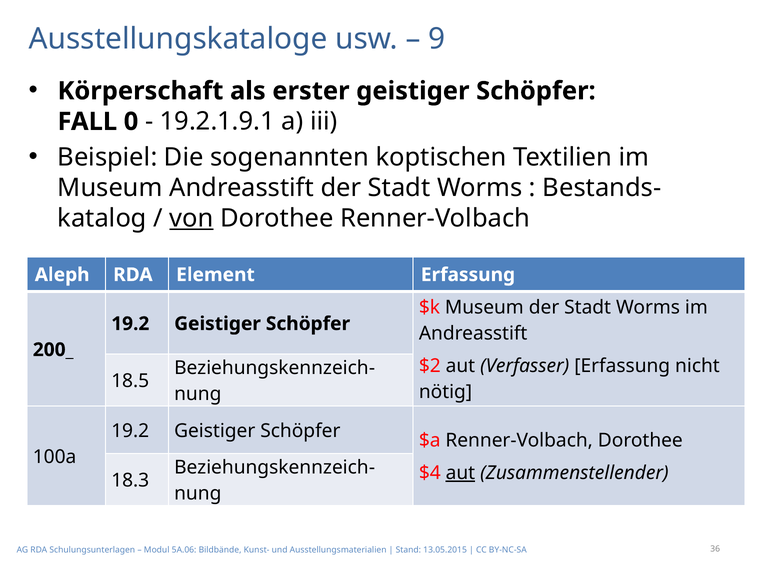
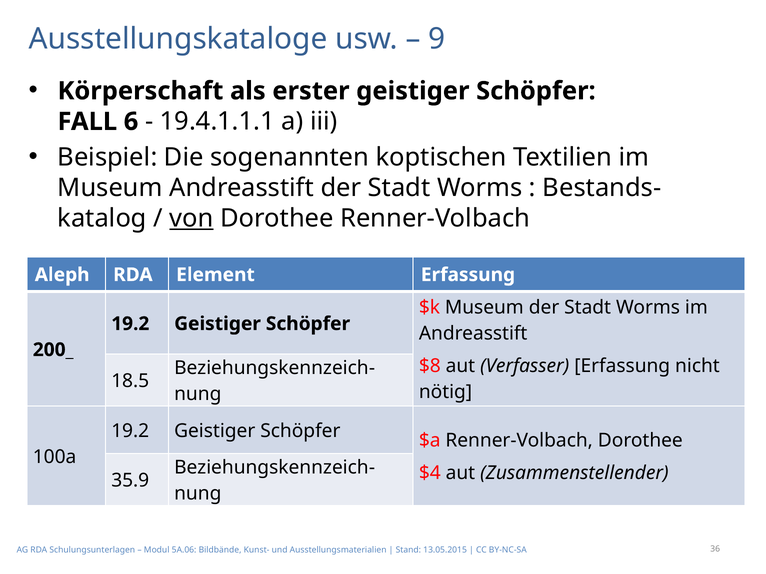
0: 0 -> 6
19.2.1.9.1: 19.2.1.9.1 -> 19.4.1.1.1
$2: $2 -> $8
aut at (460, 473) underline: present -> none
18.3: 18.3 -> 35.9
